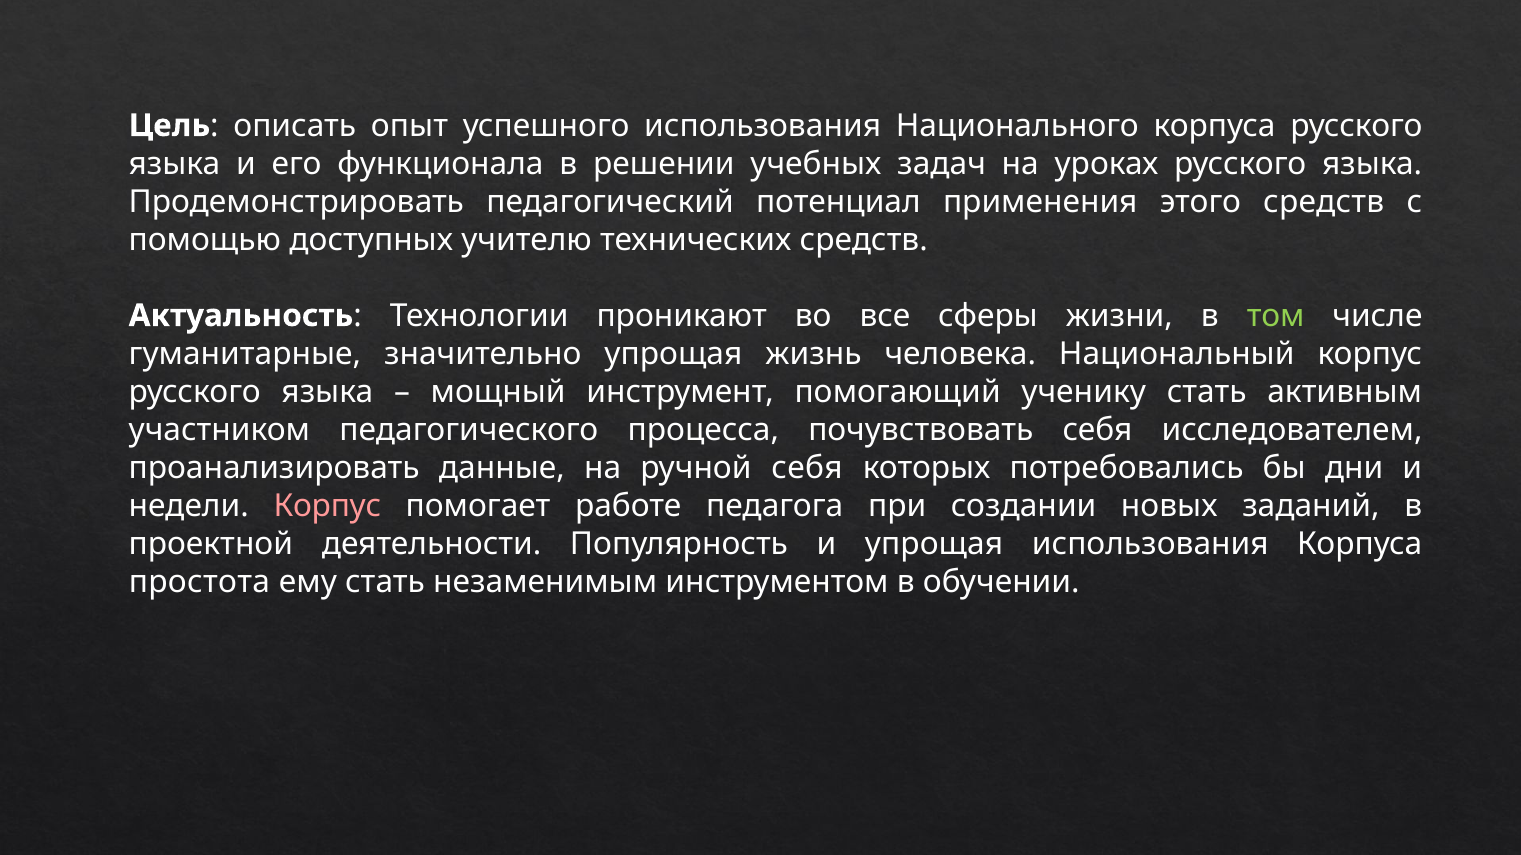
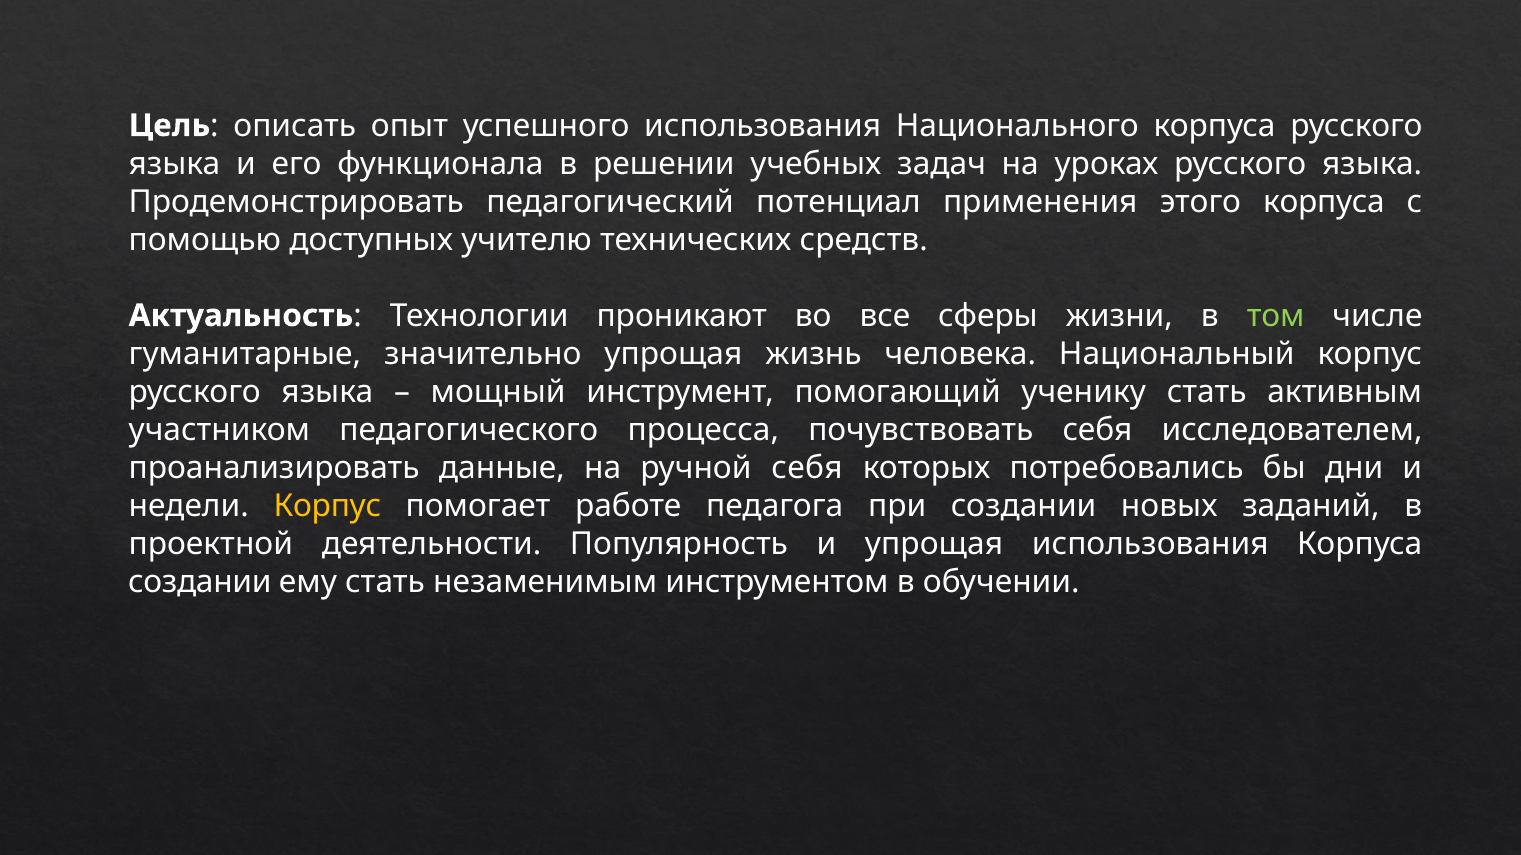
этого средств: средств -> корпуса
Корпус at (327, 506) colour: pink -> yellow
простота at (199, 582): простота -> создании
